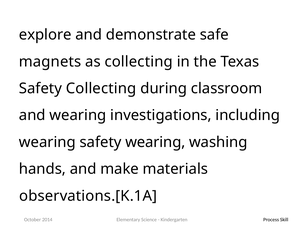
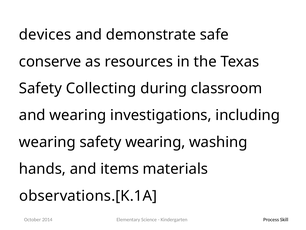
explore: explore -> devices
magnets: magnets -> conserve
as collecting: collecting -> resources
make: make -> items
